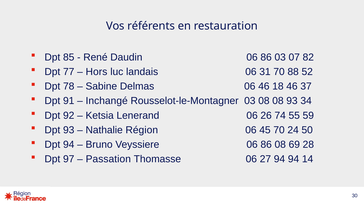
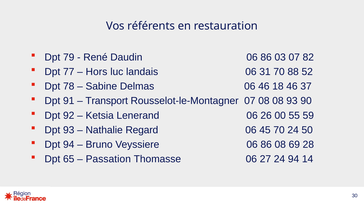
85: 85 -> 79
Inchangé: Inchangé -> Transport
Rousselot-le-Montagner 03: 03 -> 07
34: 34 -> 90
74: 74 -> 00
Région: Région -> Regard
97: 97 -> 65
27 94: 94 -> 24
